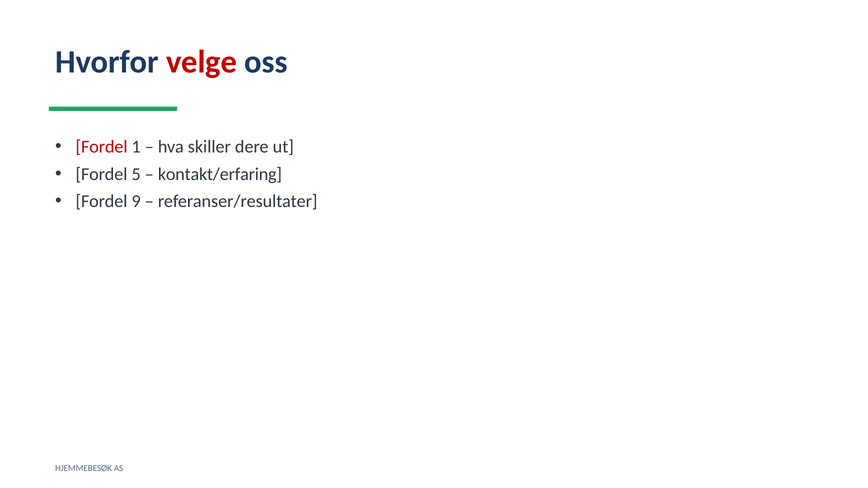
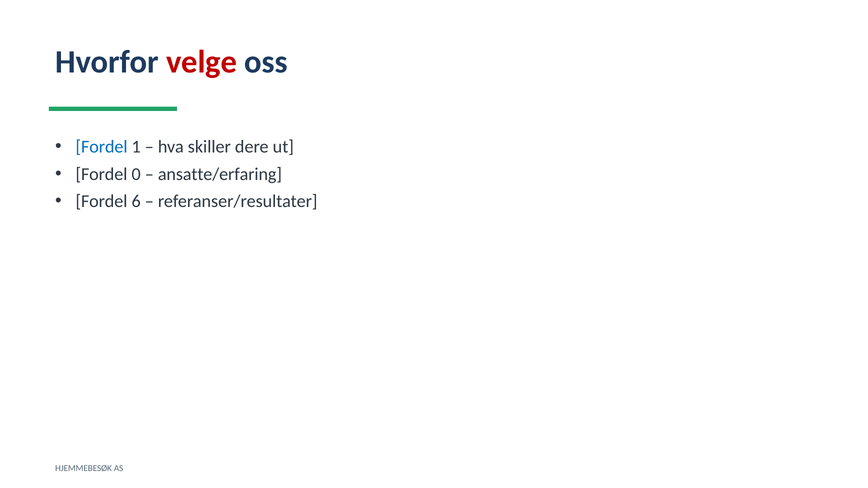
Fordel at (102, 147) colour: red -> blue
5: 5 -> 0
kontakt/erfaring: kontakt/erfaring -> ansatte/erfaring
9: 9 -> 6
